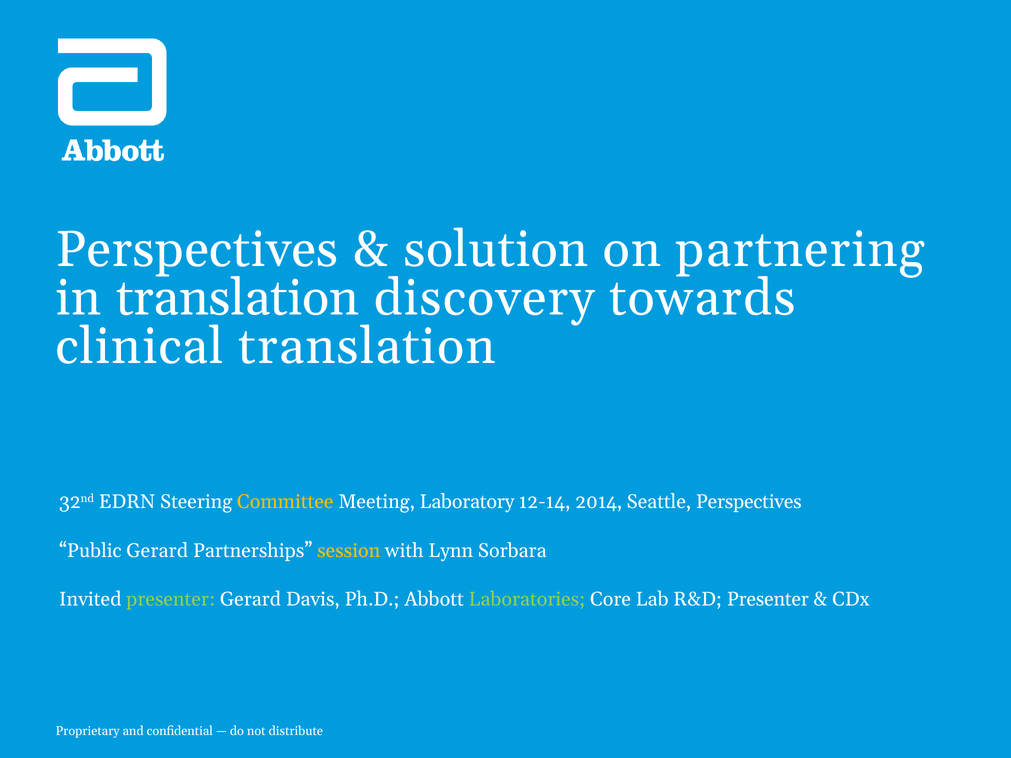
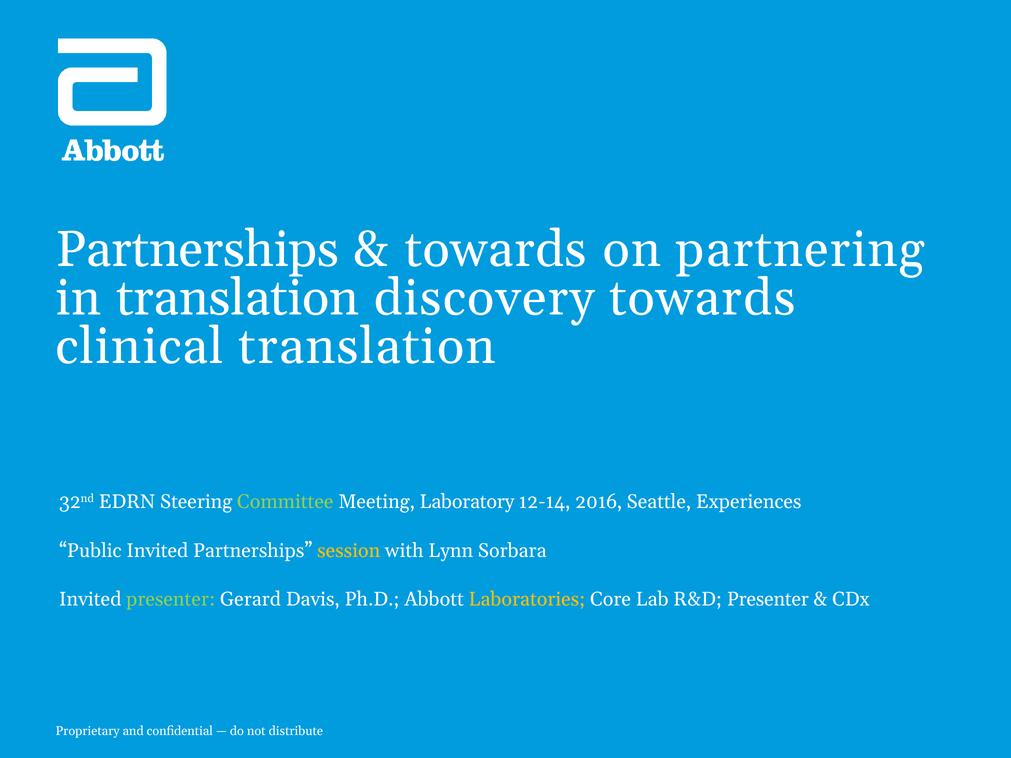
Perspectives at (197, 250): Perspectives -> Partnerships
solution at (496, 250): solution -> towards
Committee colour: yellow -> light green
2014: 2014 -> 2016
Seattle Perspectives: Perspectives -> Experiences
Public Gerard: Gerard -> Invited
Laboratories colour: light green -> yellow
